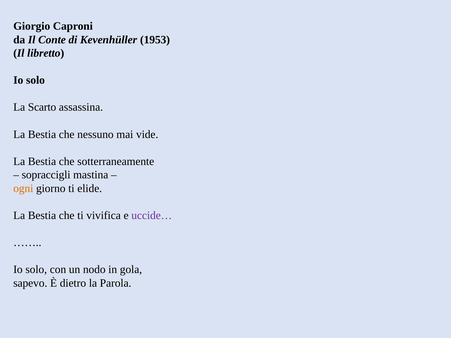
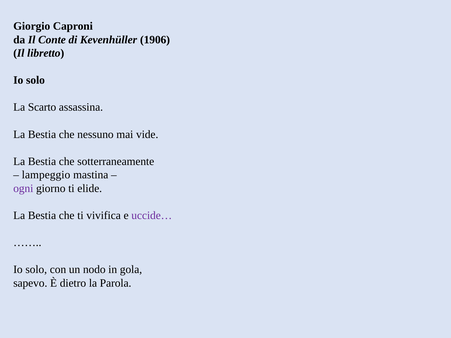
1953: 1953 -> 1906
sopraccigli: sopraccigli -> lampeggio
ogni colour: orange -> purple
